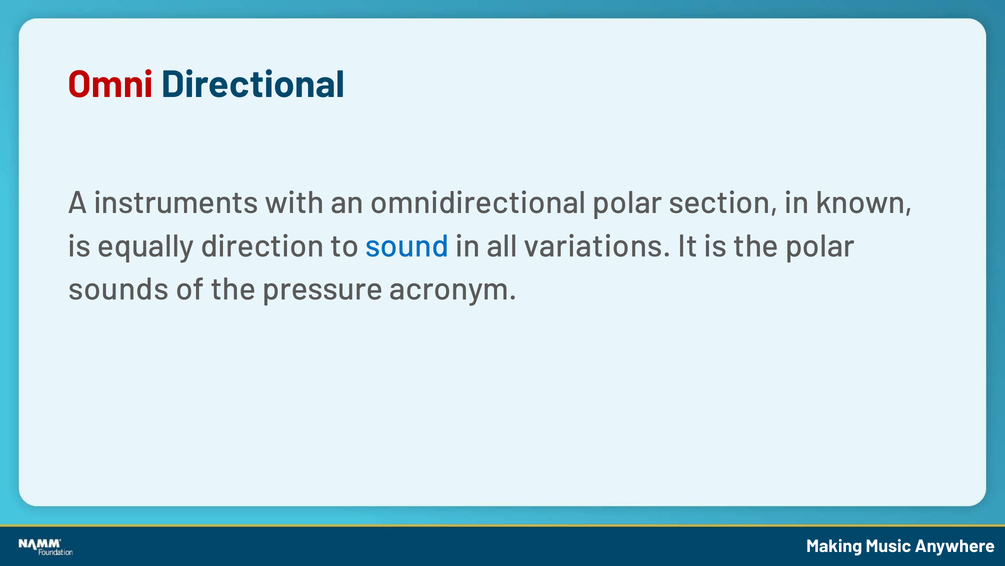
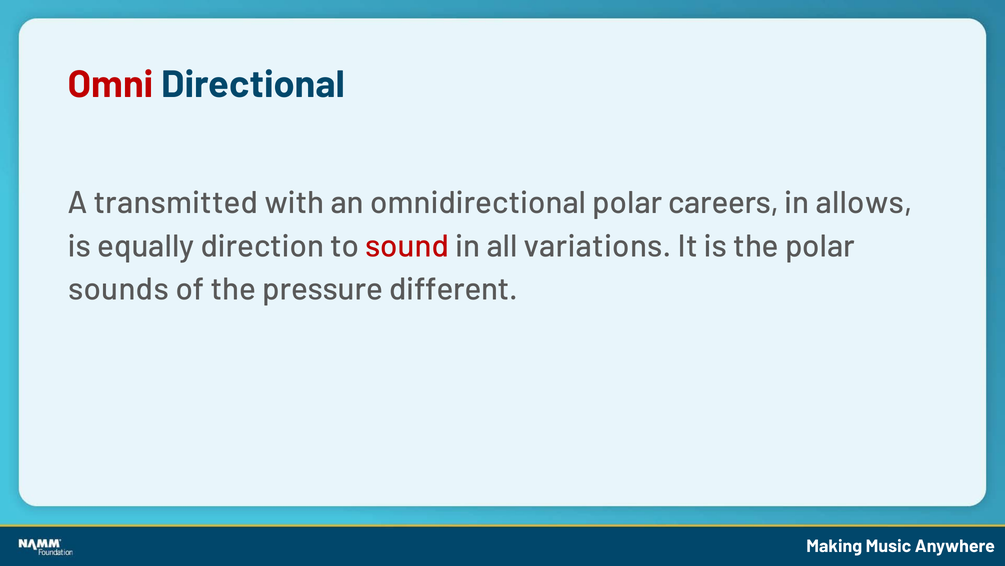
instruments: instruments -> transmitted
section: section -> careers
known: known -> allows
sound colour: blue -> red
acronym: acronym -> different
